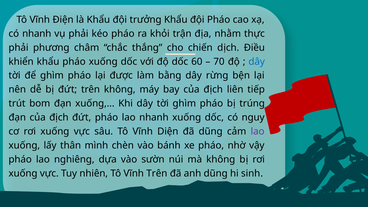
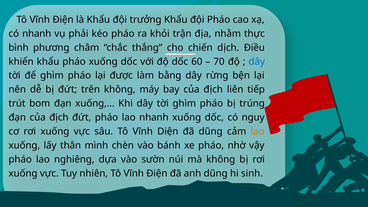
phải at (19, 48): phải -> bình
lao at (258, 131) colour: purple -> orange
nhiên Tô Vĩnh Trên: Trên -> Điện
